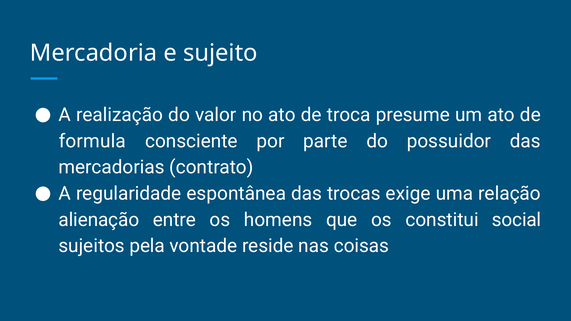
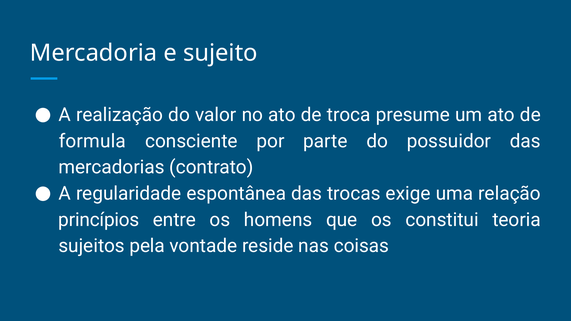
alienação: alienação -> princípios
social: social -> teoria
